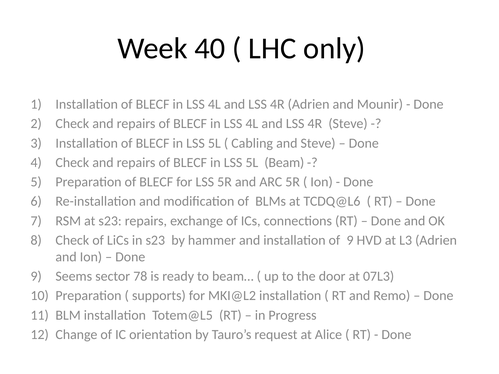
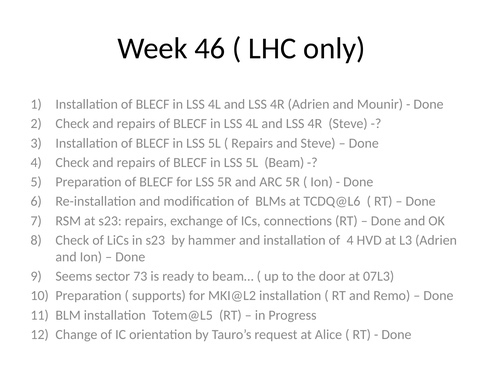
40: 40 -> 46
Cabling at (252, 143): Cabling -> Repairs
of 9: 9 -> 4
78: 78 -> 73
